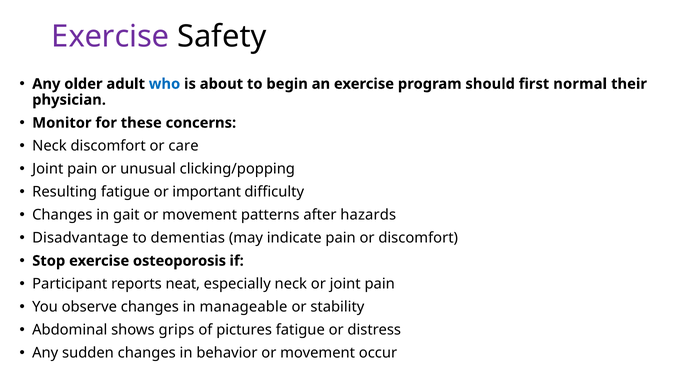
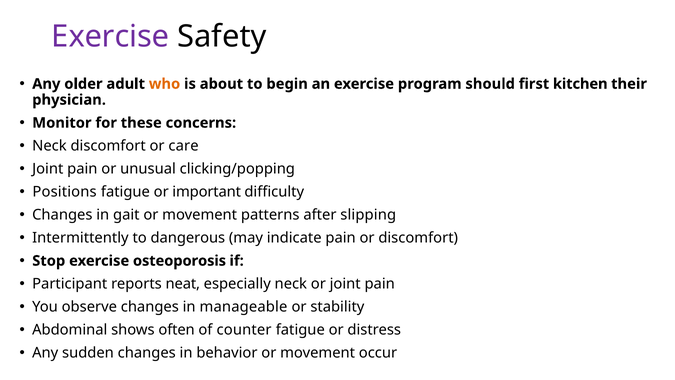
who colour: blue -> orange
normal: normal -> kitchen
Resulting: Resulting -> Positions
hazards: hazards -> slipping
Disadvantage: Disadvantage -> Intermittently
dementias: dementias -> dangerous
grips: grips -> often
pictures: pictures -> counter
